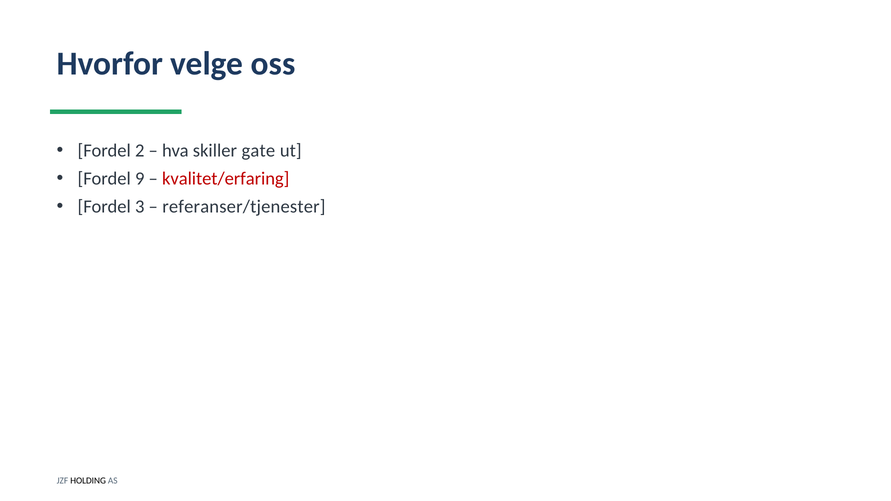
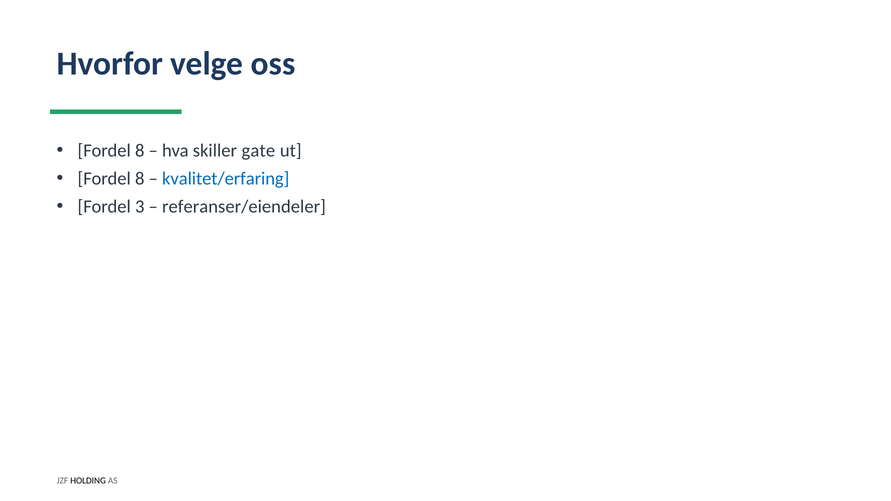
2 at (140, 151): 2 -> 8
9 at (140, 179): 9 -> 8
kvalitet/erfaring colour: red -> blue
referanser/tjenester: referanser/tjenester -> referanser/eiendeler
